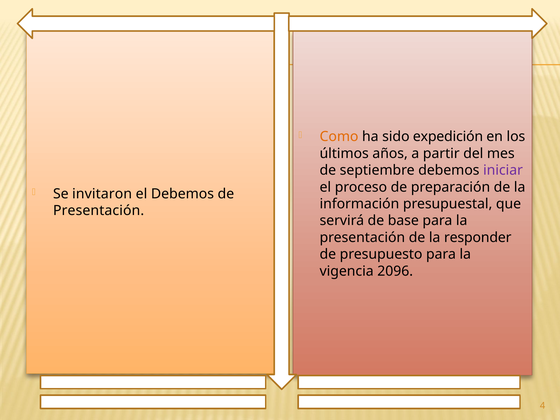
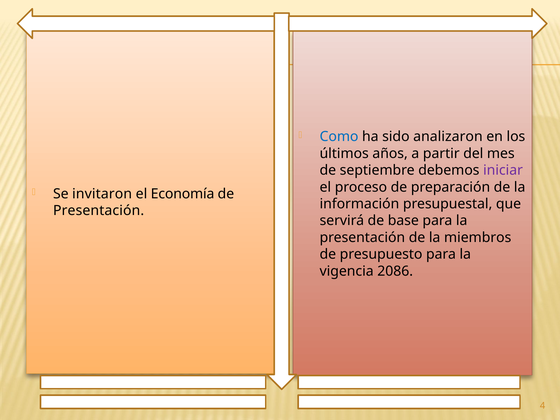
Como colour: orange -> blue
expedición: expedición -> analizaron
el Debemos: Debemos -> Economía
responder: responder -> miembros
2096: 2096 -> 2086
